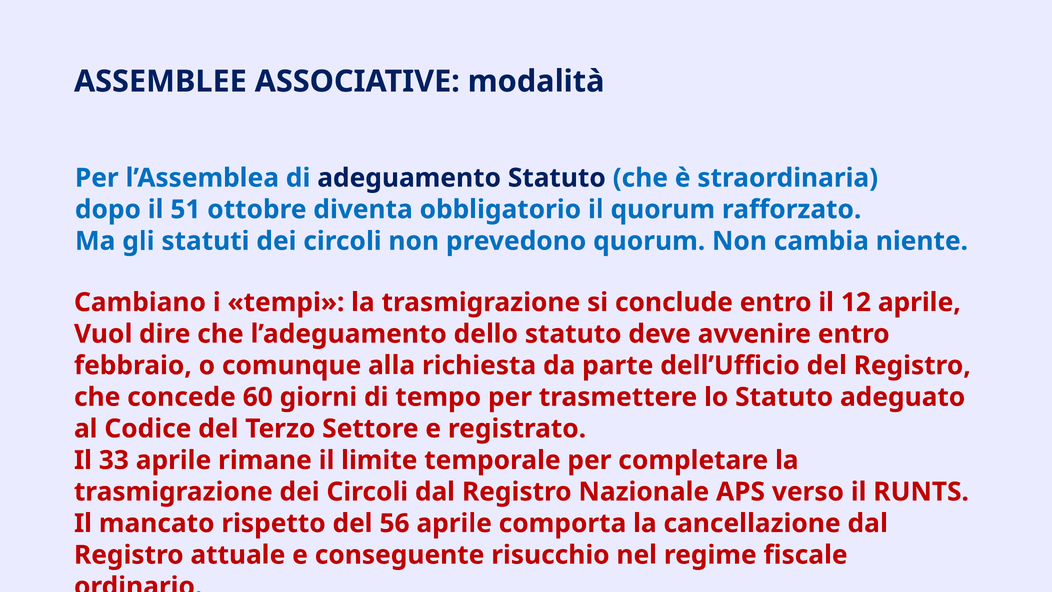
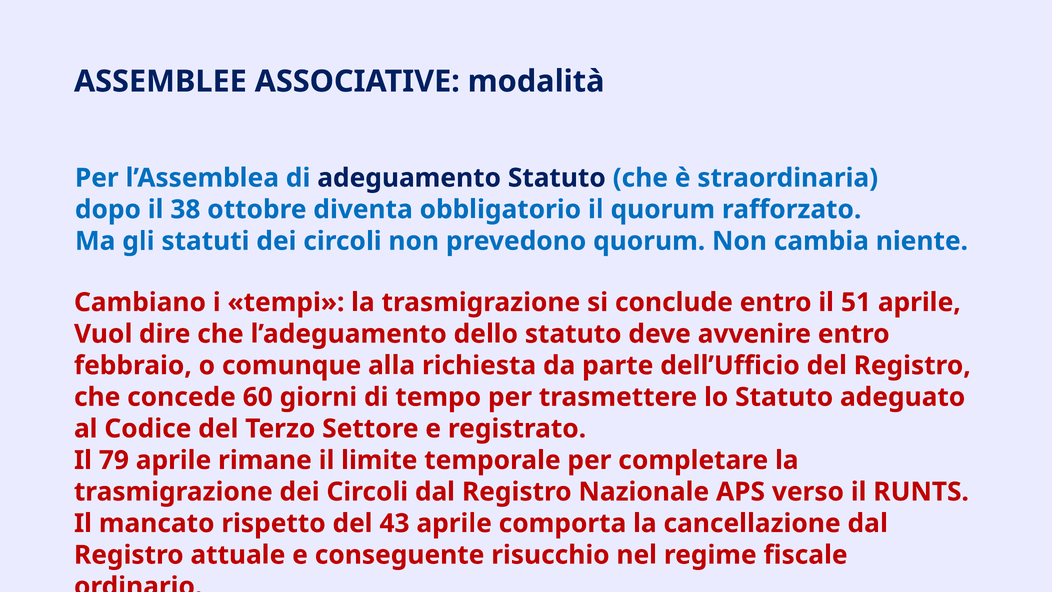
51: 51 -> 38
12: 12 -> 51
33: 33 -> 79
56: 56 -> 43
